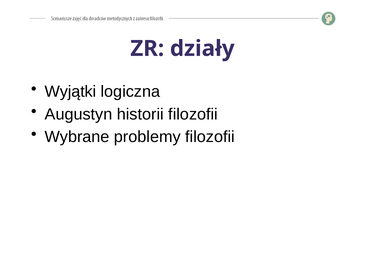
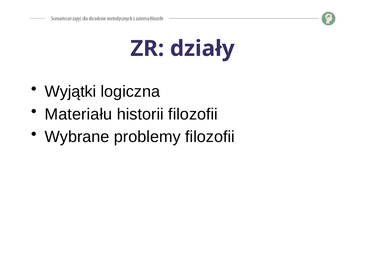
Augustyn: Augustyn -> Materiału
